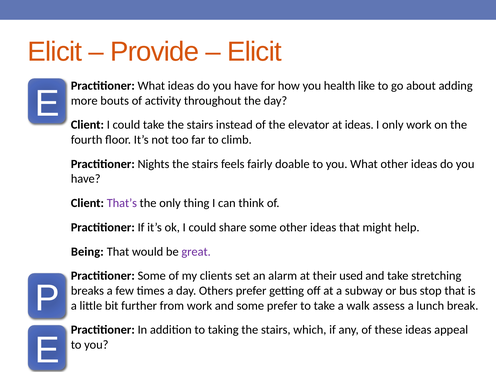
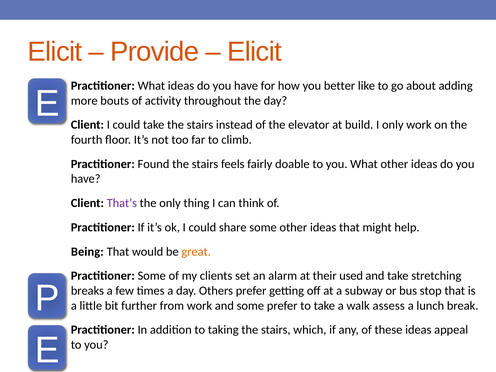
health: health -> better
at ideas: ideas -> build
Nights: Nights -> Found
great colour: purple -> orange
